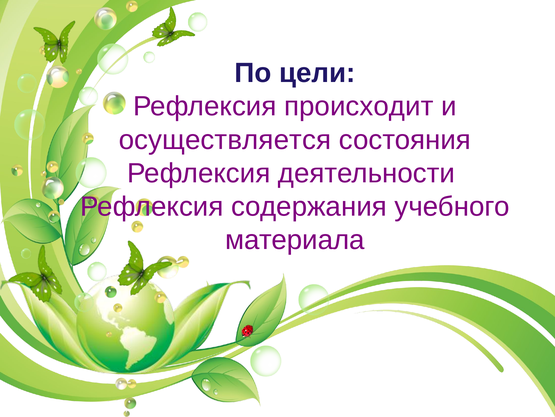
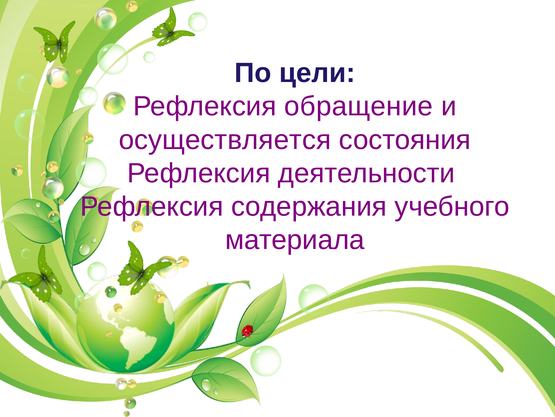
происходит: происходит -> обращение
